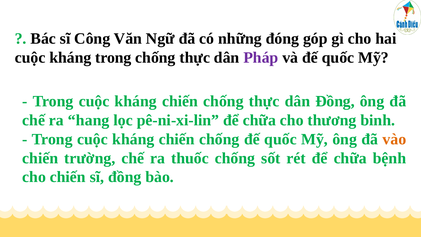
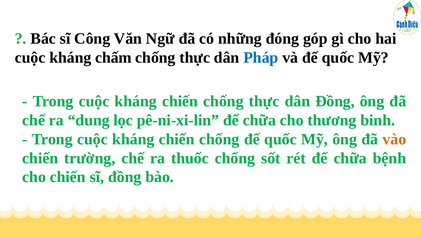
kháng trong: trong -> chấm
Pháp colour: purple -> blue
hang: hang -> dung
